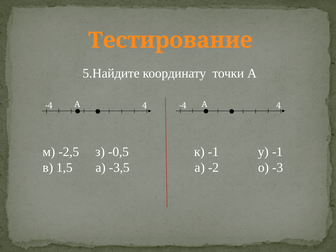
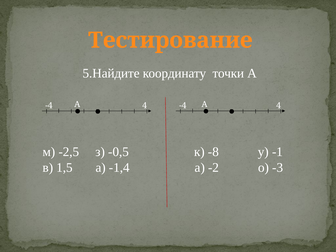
к -1: -1 -> -8
-3,5: -3,5 -> -1,4
